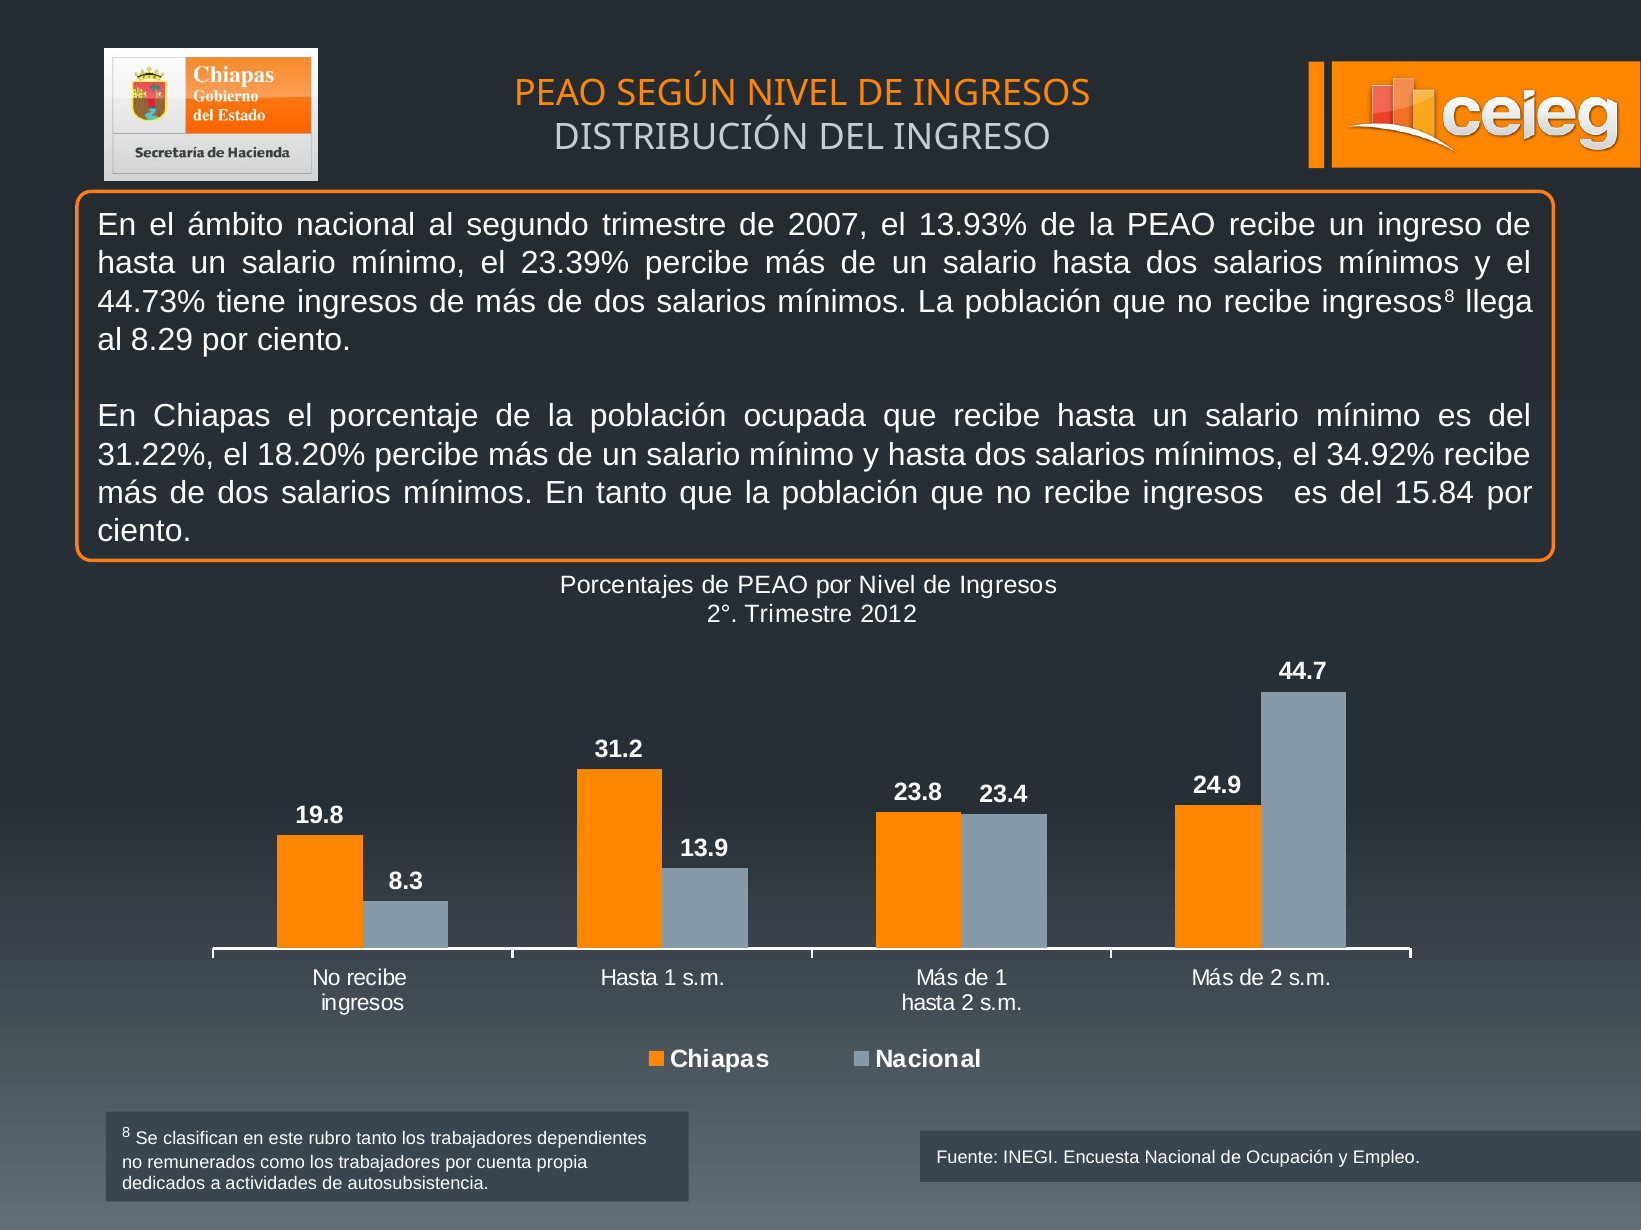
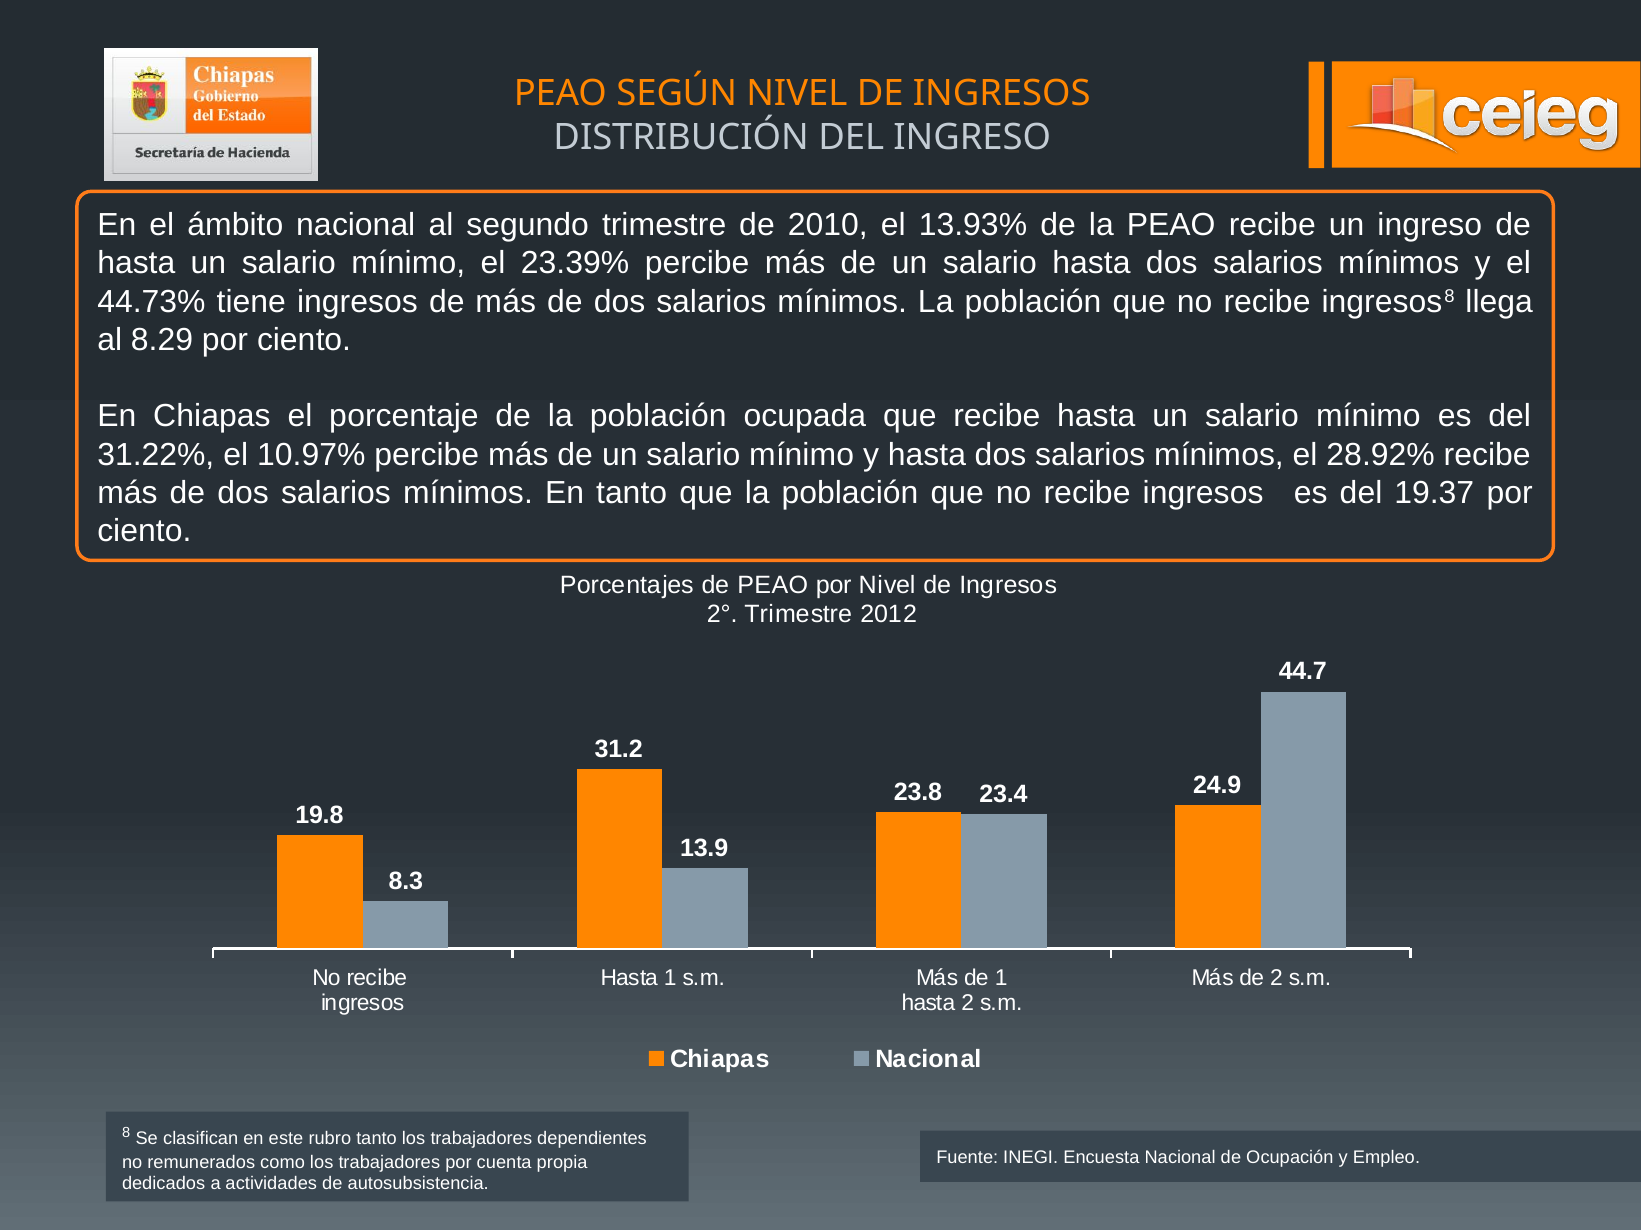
2007: 2007 -> 2010
18.20%: 18.20% -> 10.97%
34.92%: 34.92% -> 28.92%
15.84: 15.84 -> 19.37
